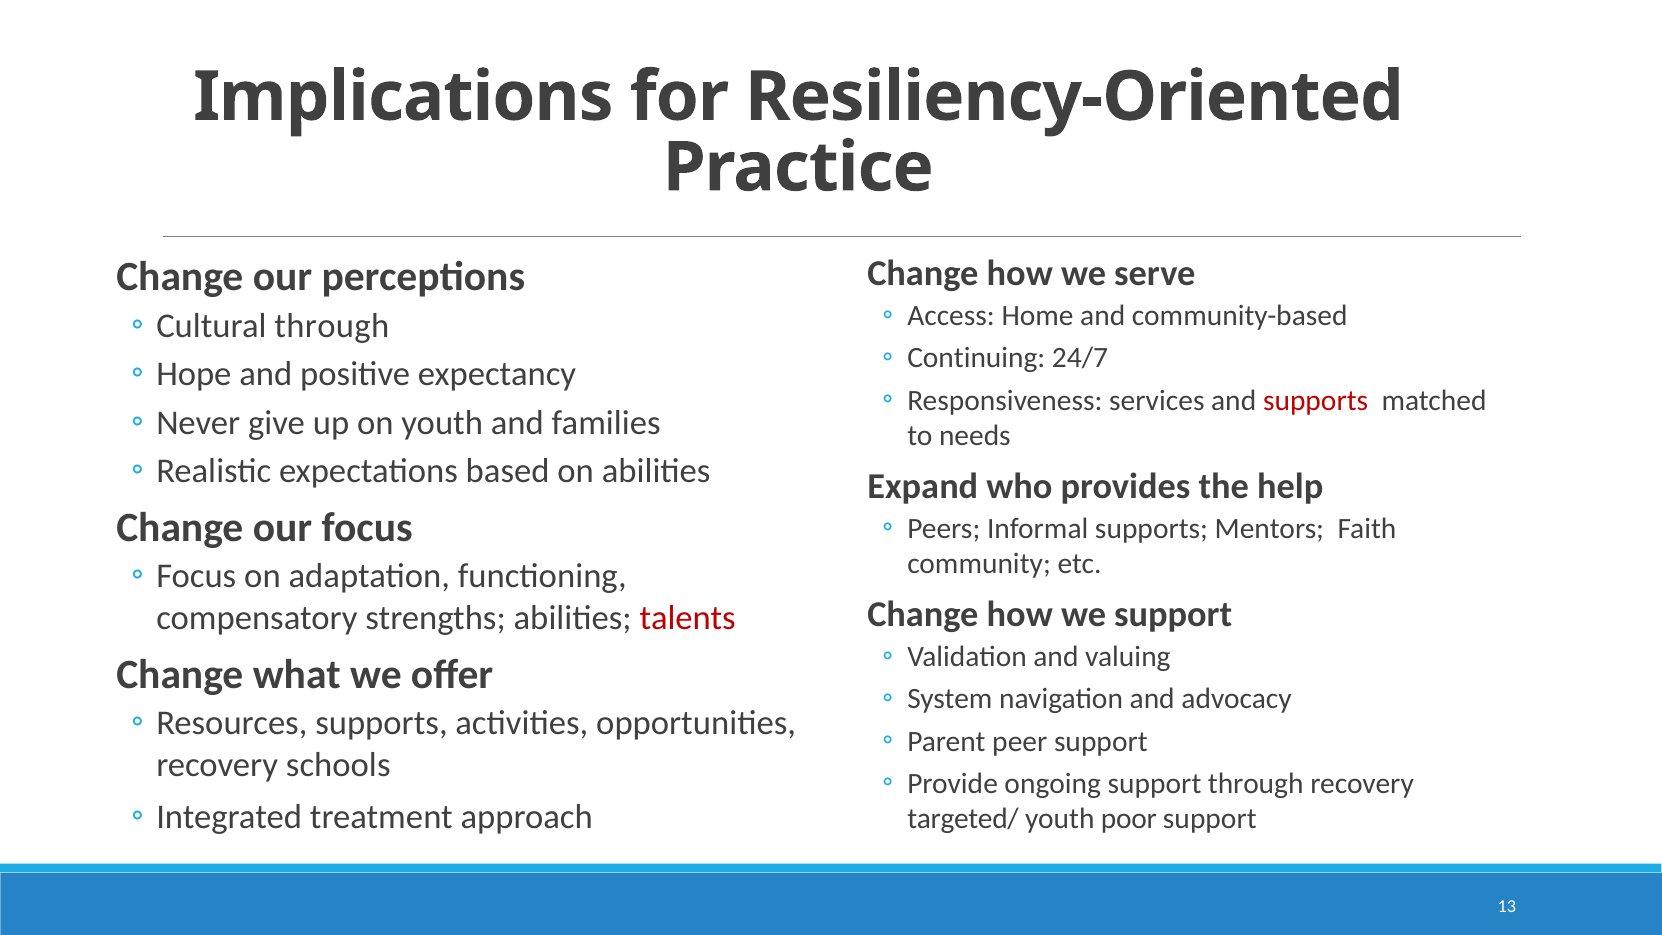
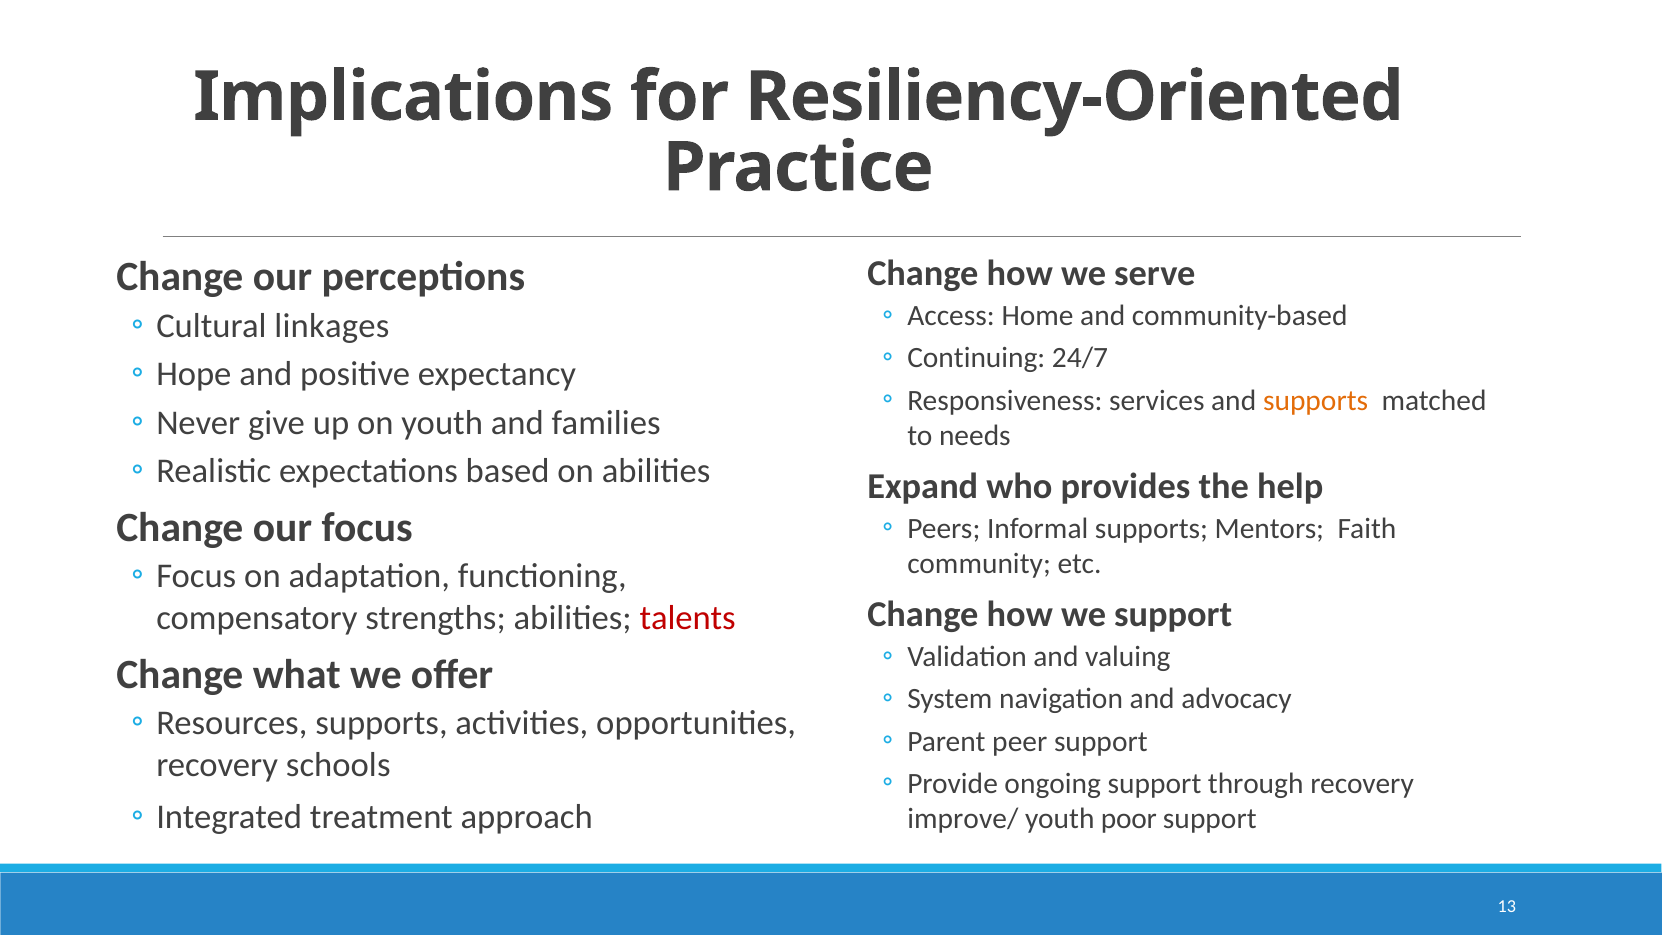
Cultural through: through -> linkages
supports at (1316, 400) colour: red -> orange
targeted/: targeted/ -> improve/
